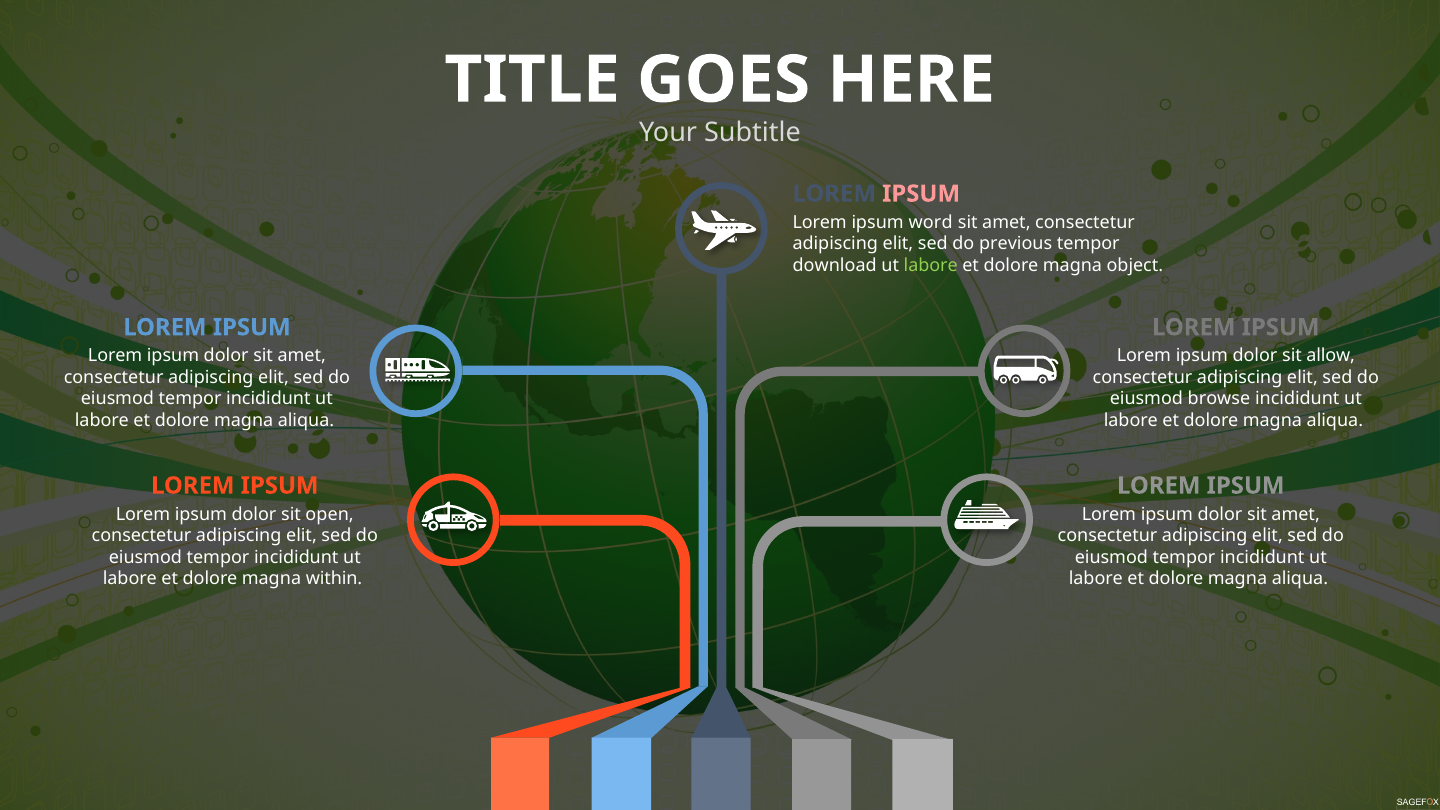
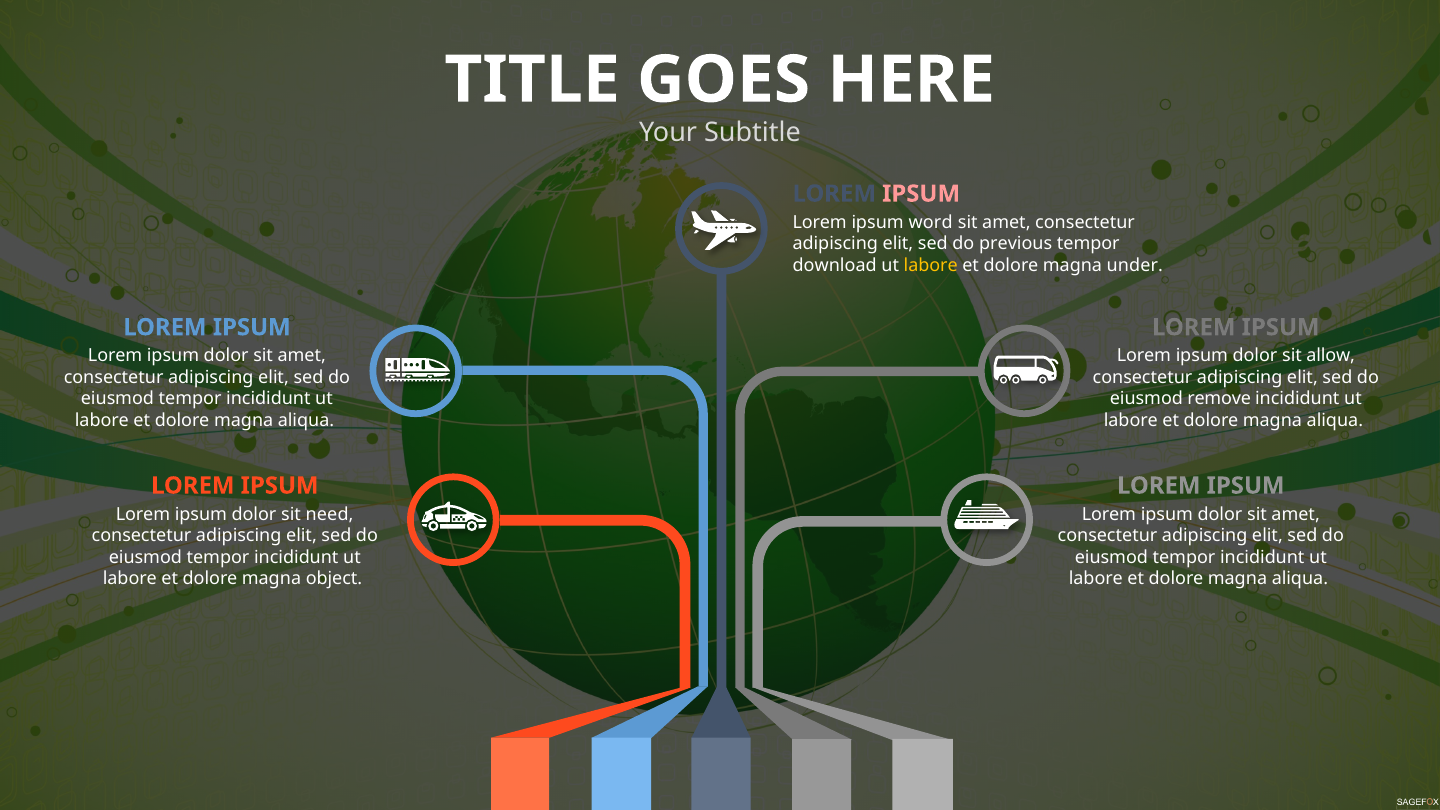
labore at (931, 265) colour: light green -> yellow
object: object -> under
browse: browse -> remove
open: open -> need
within: within -> object
